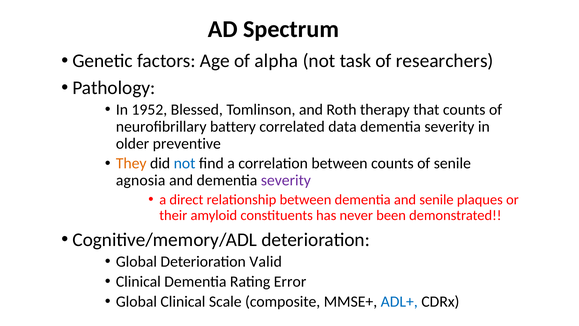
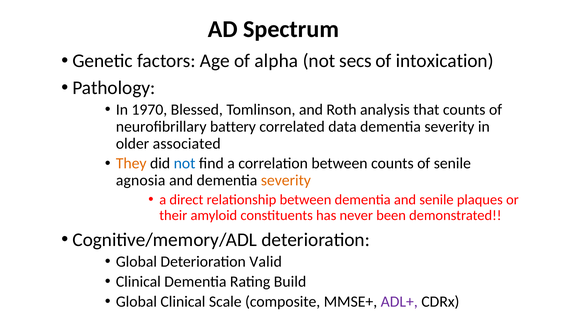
task: task -> secs
researchers: researchers -> intoxication
1952: 1952 -> 1970
therapy: therapy -> analysis
preventive: preventive -> associated
severity at (286, 180) colour: purple -> orange
Error: Error -> Build
ADL+ colour: blue -> purple
